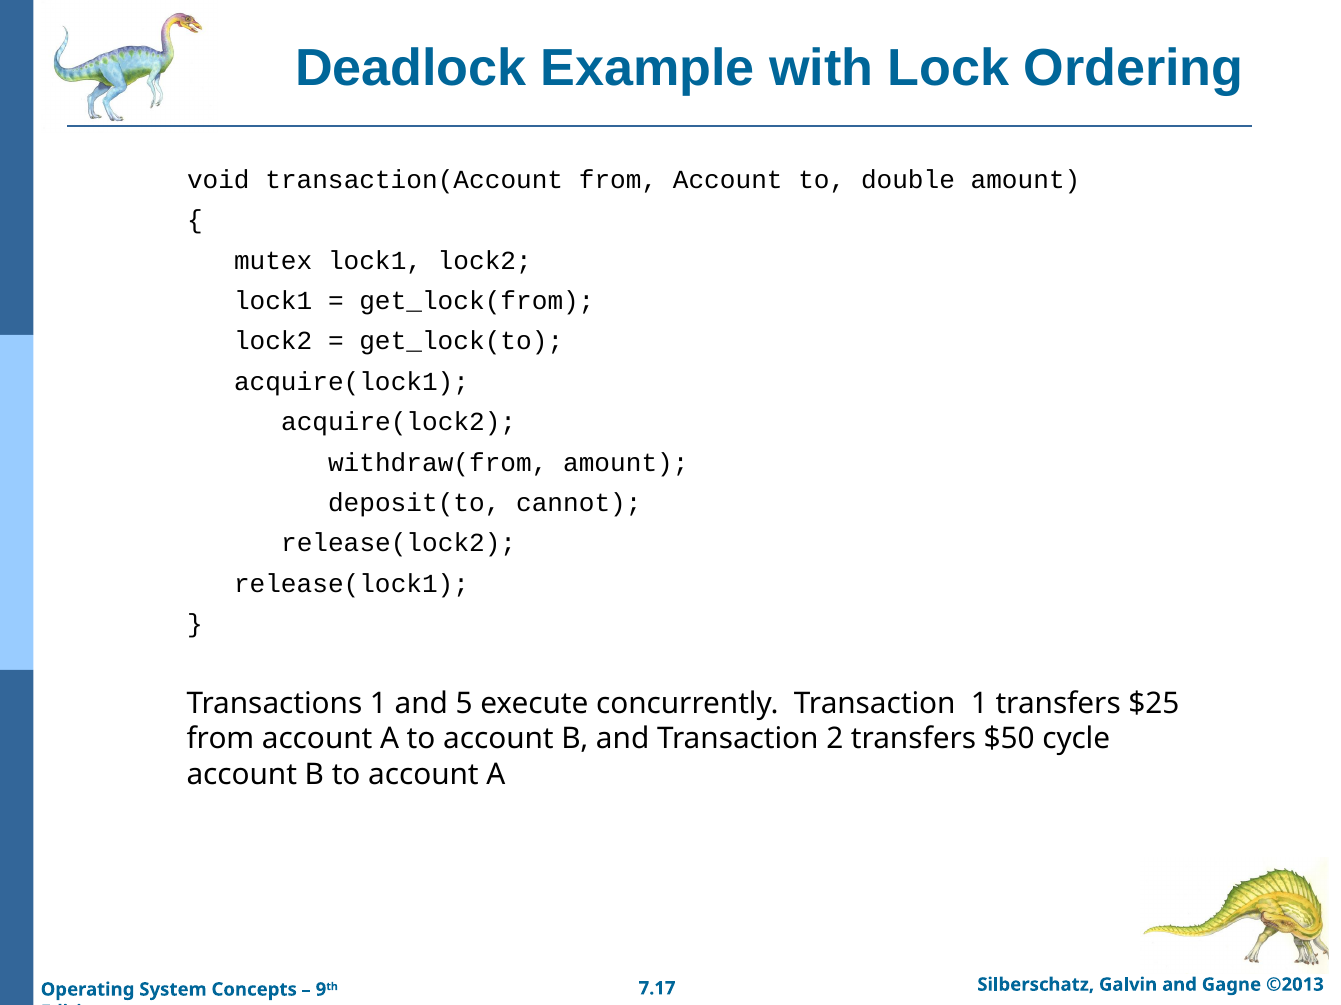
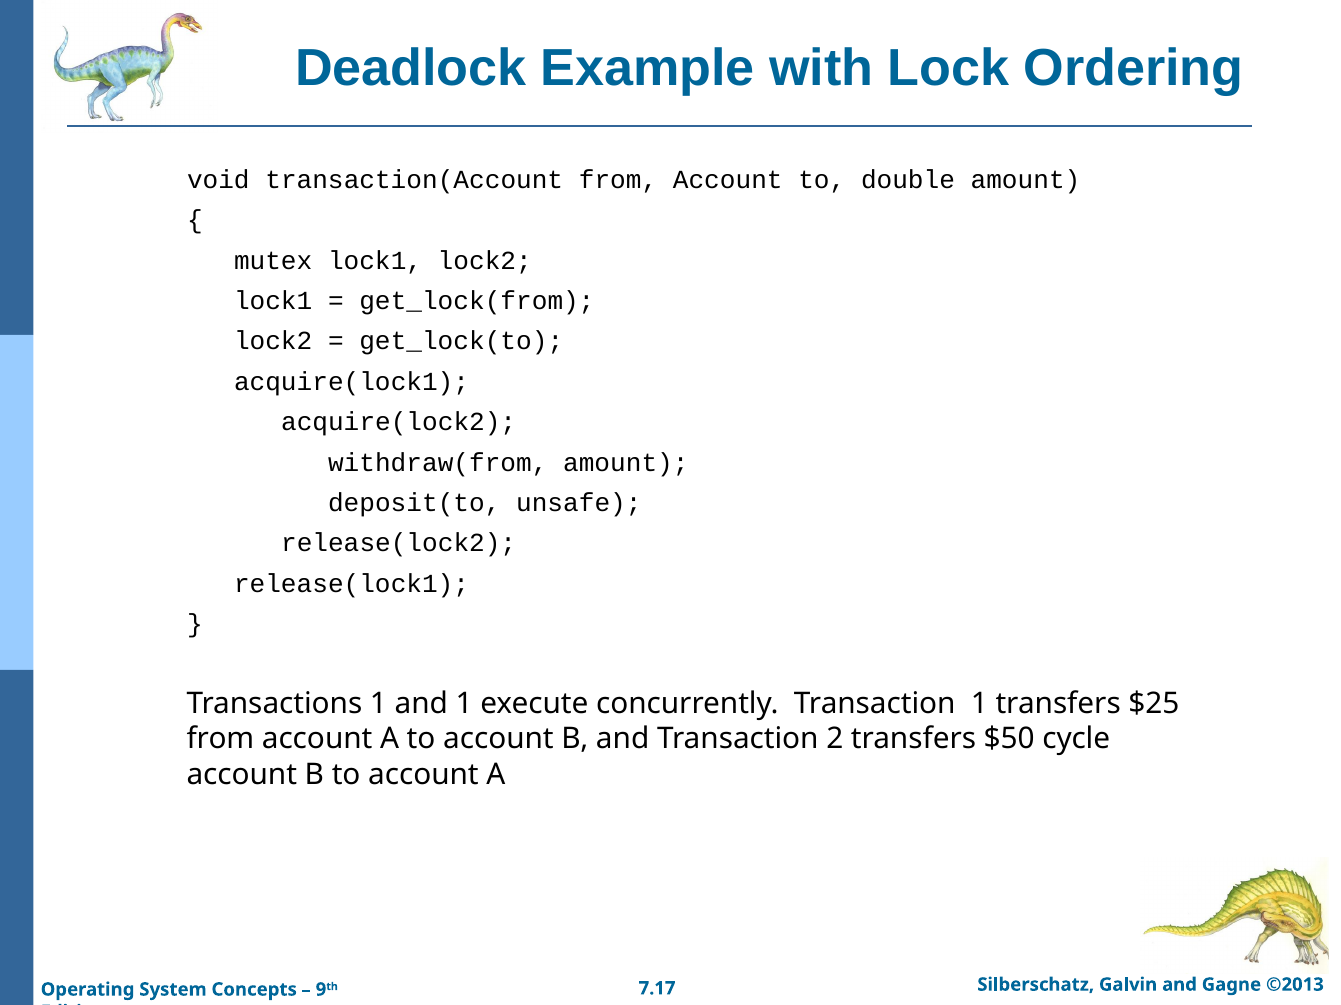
cannot: cannot -> unsafe
and 5: 5 -> 1
